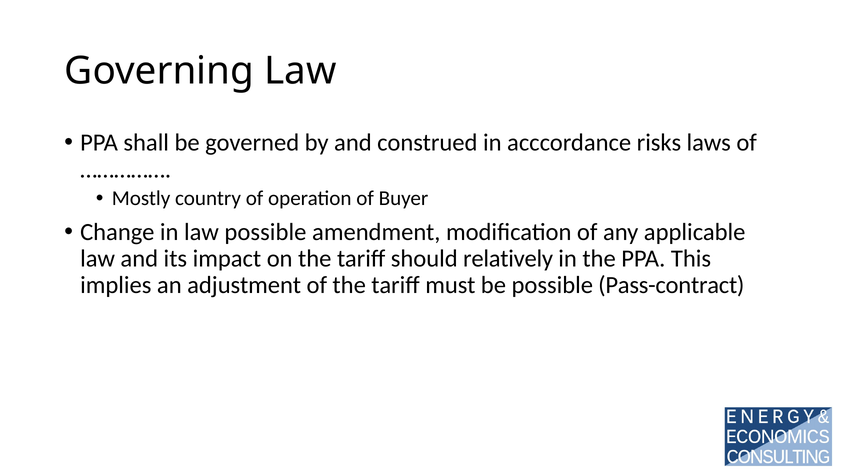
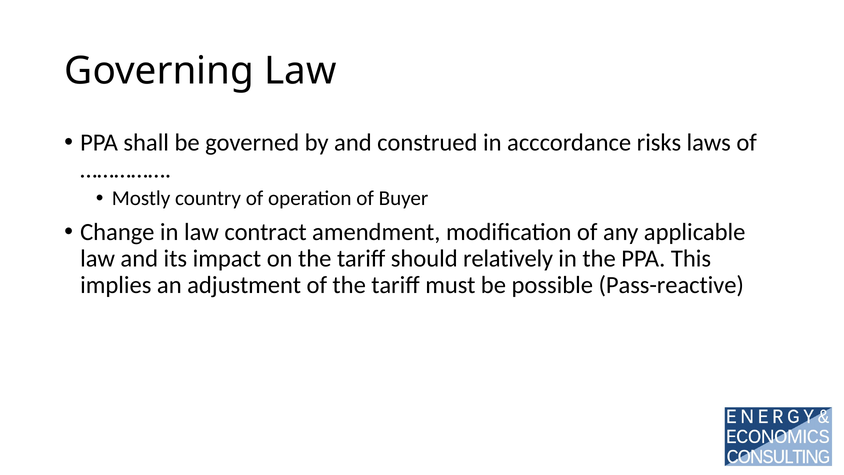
law possible: possible -> contract
Pass-contract: Pass-contract -> Pass-reactive
